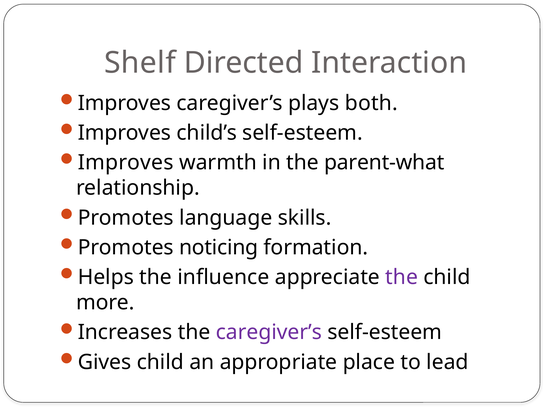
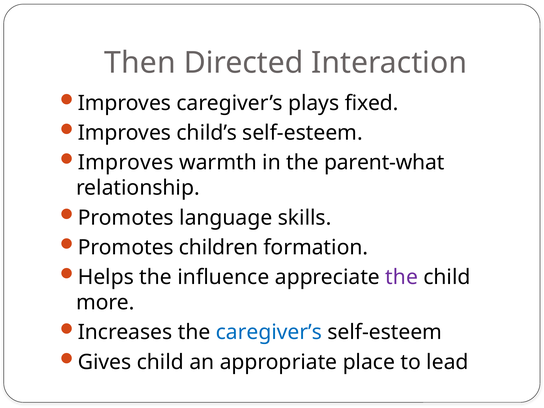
Shelf: Shelf -> Then
both: both -> fixed
noticing: noticing -> children
caregiver’s at (269, 332) colour: purple -> blue
